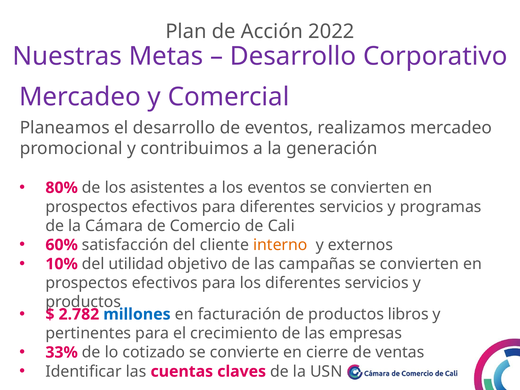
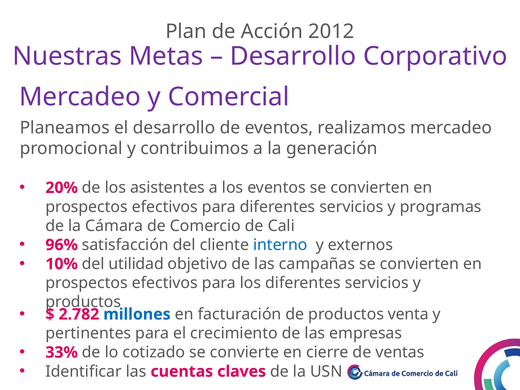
2022: 2022 -> 2012
80%: 80% -> 20%
60%: 60% -> 96%
interno colour: orange -> blue
libros: libros -> venta
